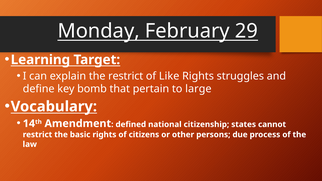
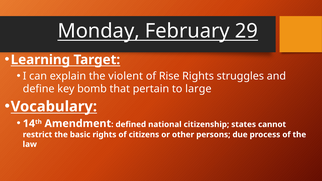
the restrict: restrict -> violent
Like: Like -> Rise
